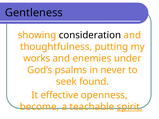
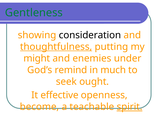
Gentleness colour: black -> green
thoughtfulness underline: none -> present
works: works -> might
psalms: psalms -> remind
never: never -> much
found: found -> ought
